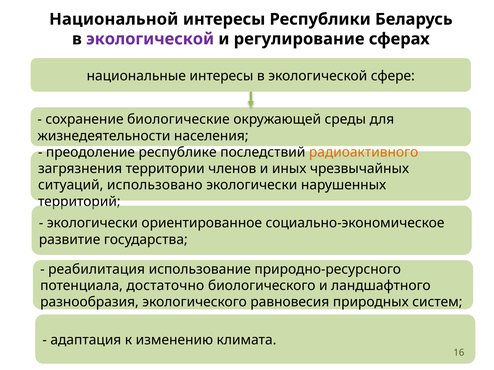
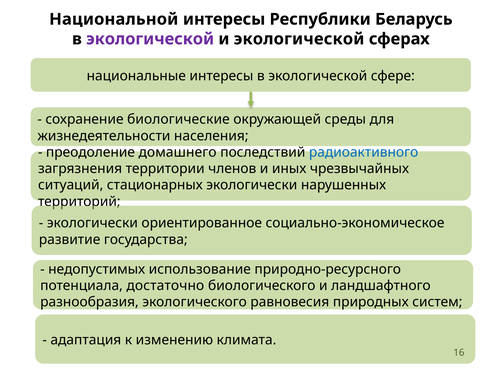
и регулирование: регулирование -> экологической
республике: республике -> домашнего
радиоактивного colour: orange -> blue
использовано: использовано -> стационарных
реабилитация: реабилитация -> недопустимых
